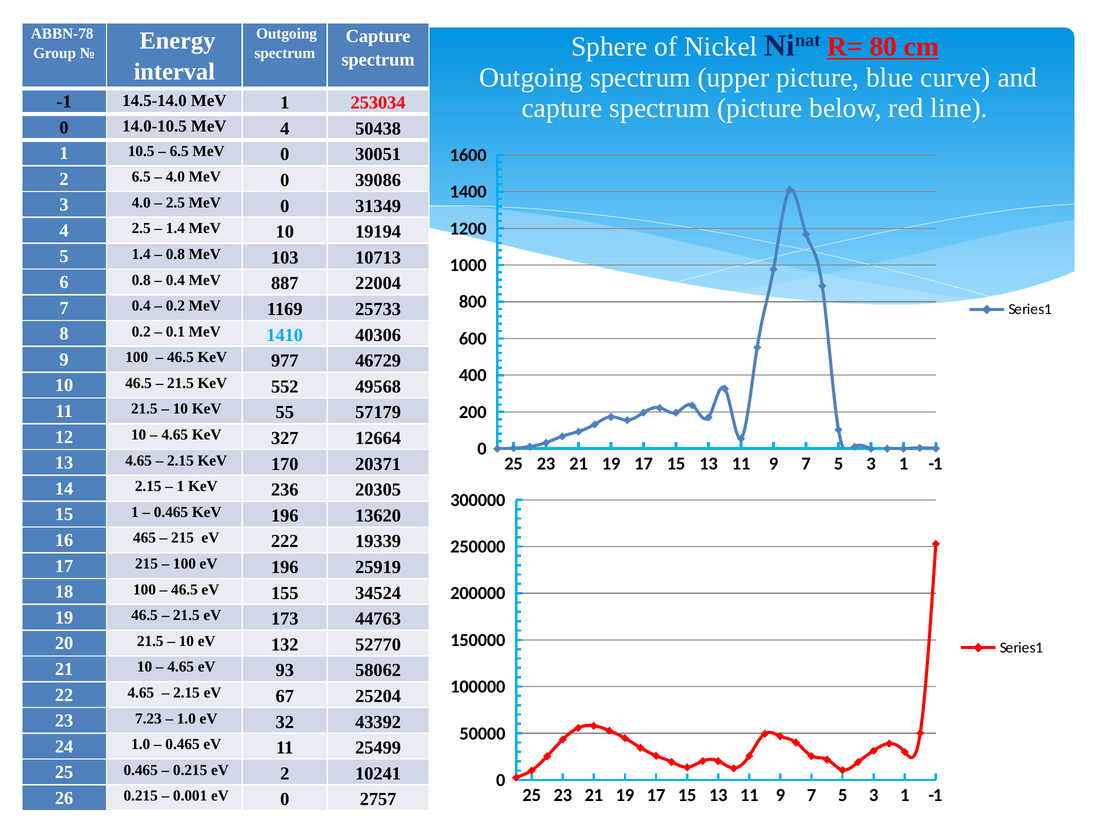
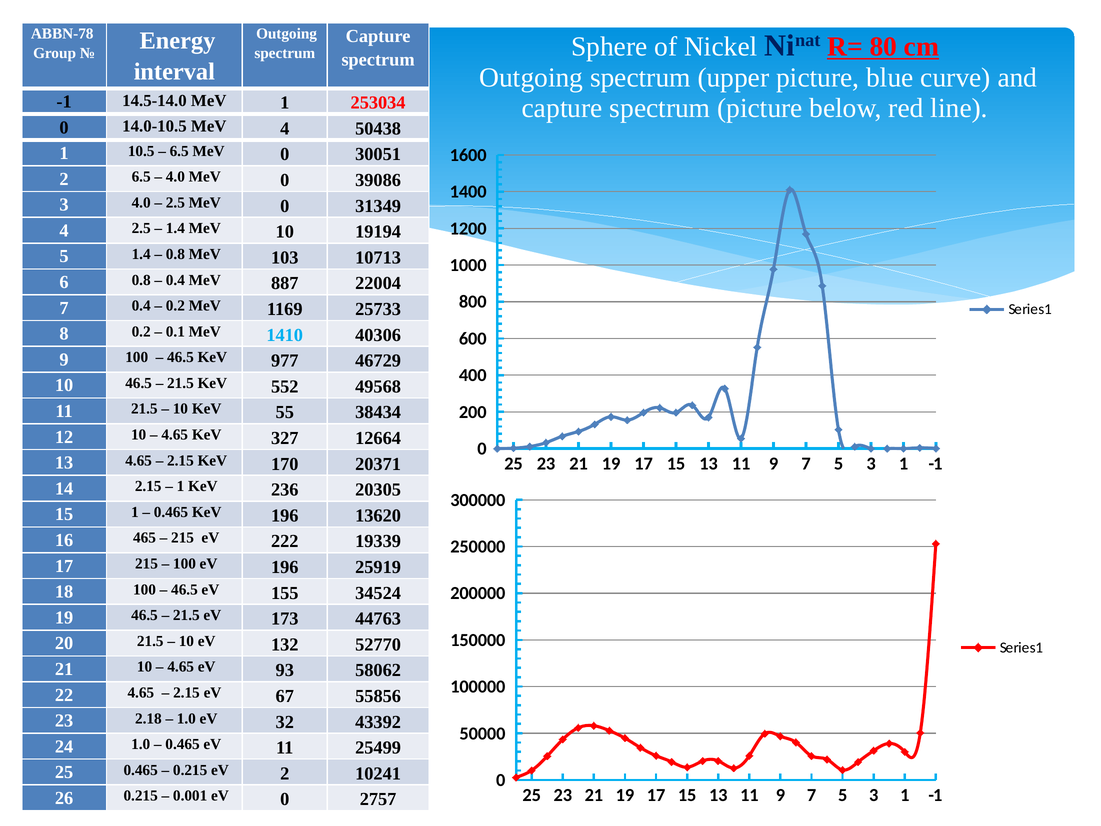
57179: 57179 -> 38434
25204: 25204 -> 55856
7.23: 7.23 -> 2.18
